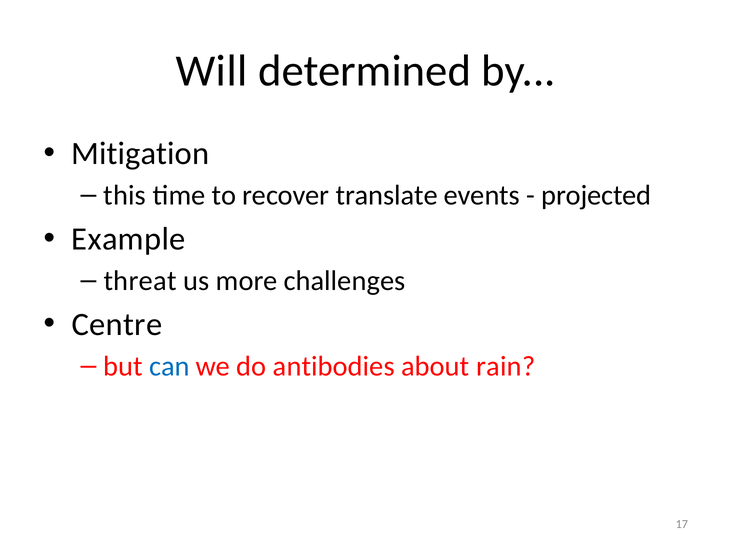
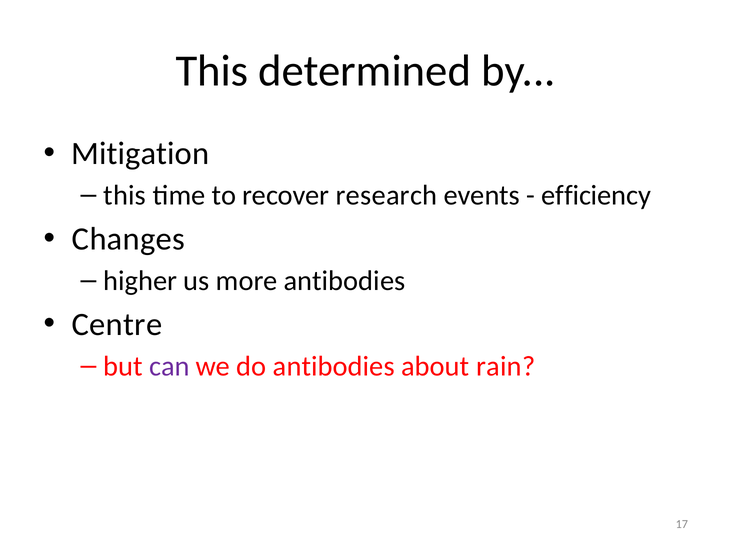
Will at (212, 71): Will -> This
translate: translate -> research
projected: projected -> efficiency
Example: Example -> Changes
threat: threat -> higher
more challenges: challenges -> antibodies
can colour: blue -> purple
